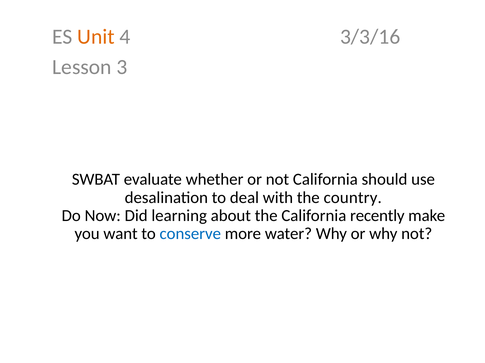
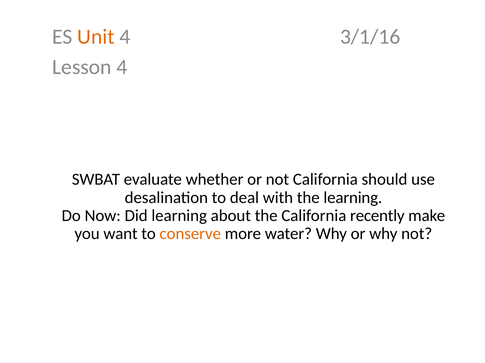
3/3/16: 3/3/16 -> 3/1/16
Lesson 3: 3 -> 4
the country: country -> learning
conserve colour: blue -> orange
